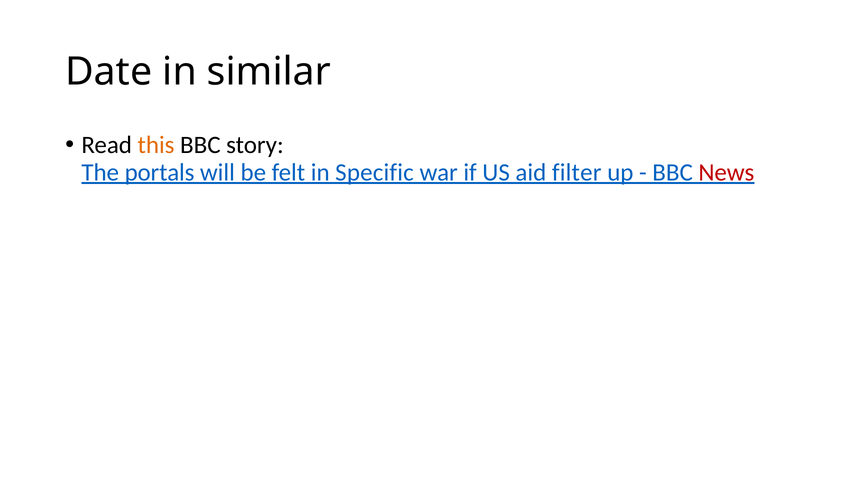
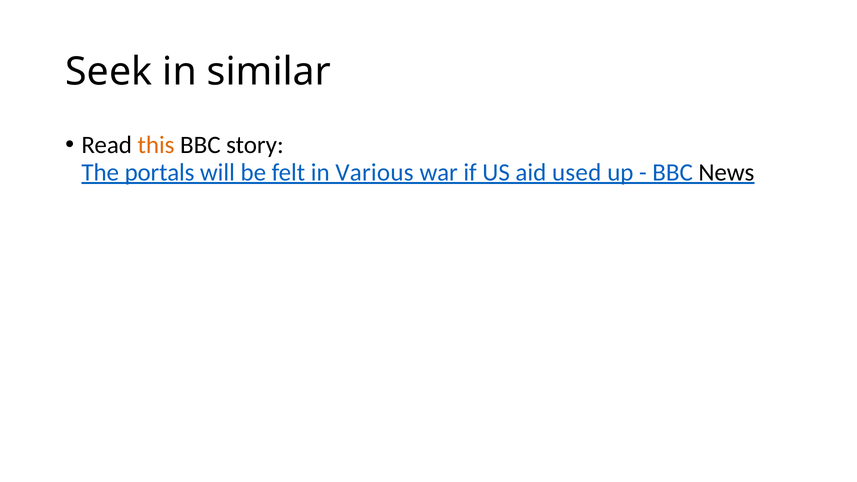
Date: Date -> Seek
Specific: Specific -> Various
filter: filter -> used
News colour: red -> black
